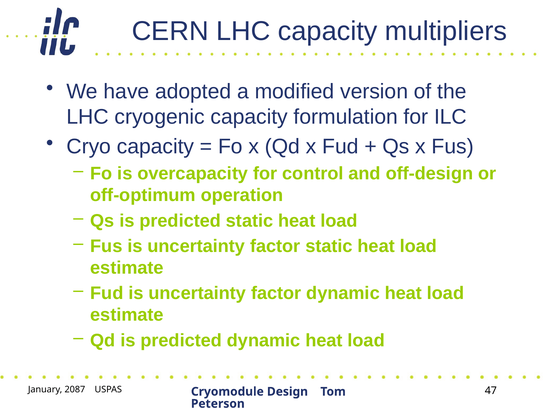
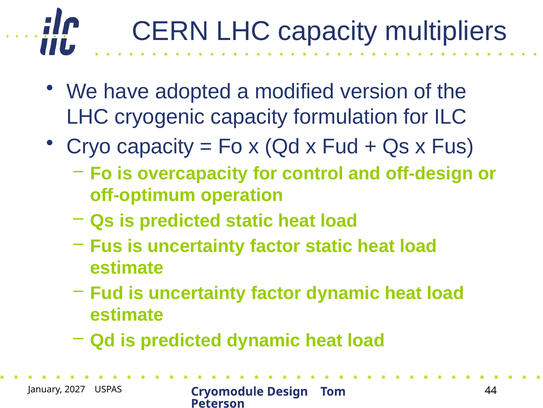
2087: 2087 -> 2027
47: 47 -> 44
